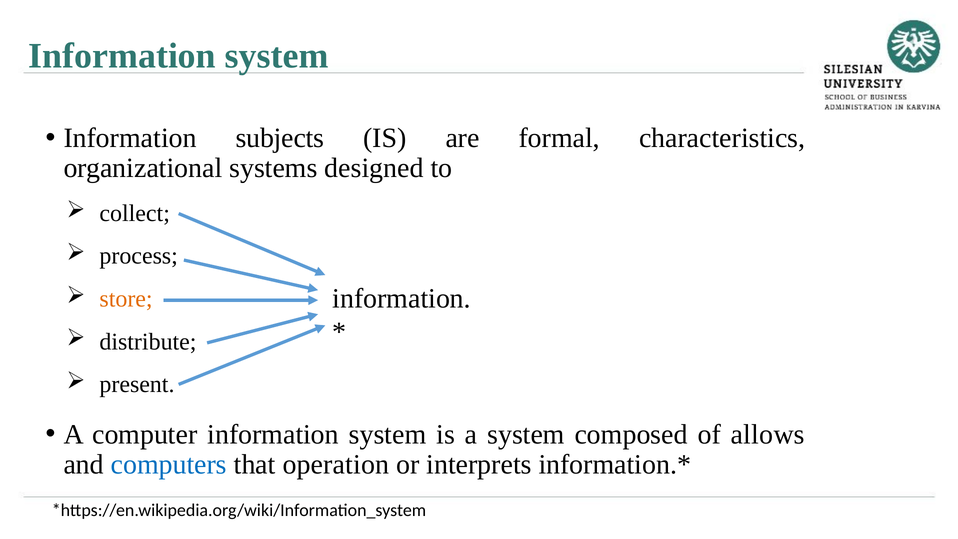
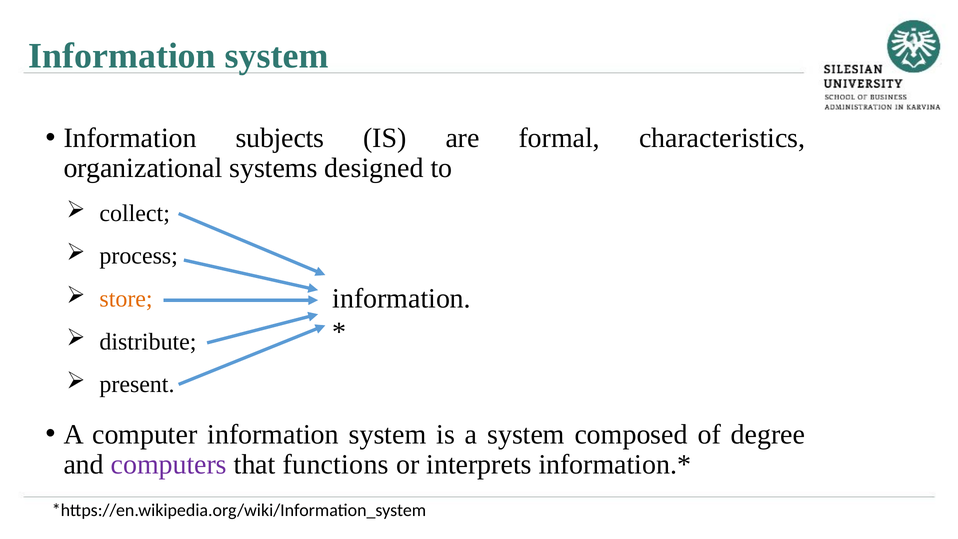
allows: allows -> degree
computers colour: blue -> purple
operation: operation -> functions
